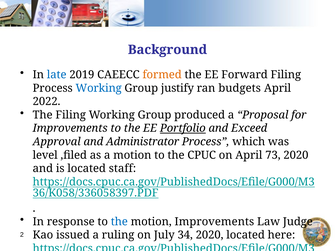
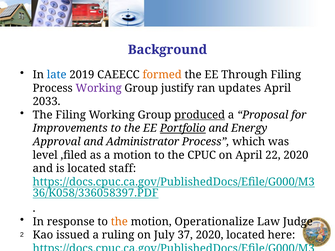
Forward: Forward -> Through
Working at (99, 88) colour: blue -> purple
budgets: budgets -> updates
2022: 2022 -> 2033
produced underline: none -> present
Exceed: Exceed -> Energy
73: 73 -> 22
the at (119, 222) colour: blue -> orange
motion Improvements: Improvements -> Operationalize
34: 34 -> 37
